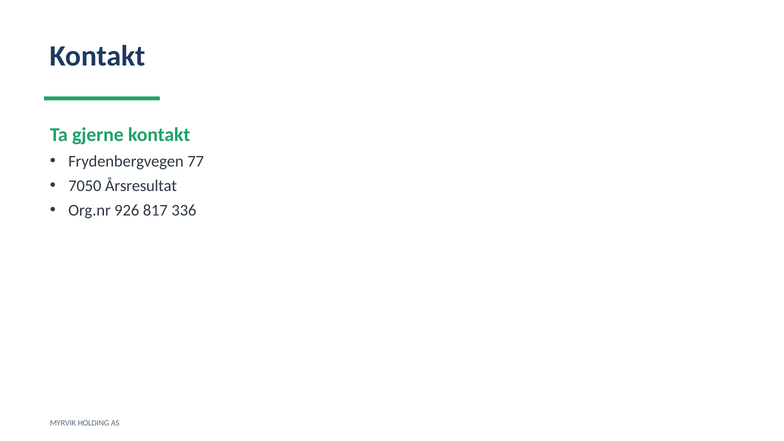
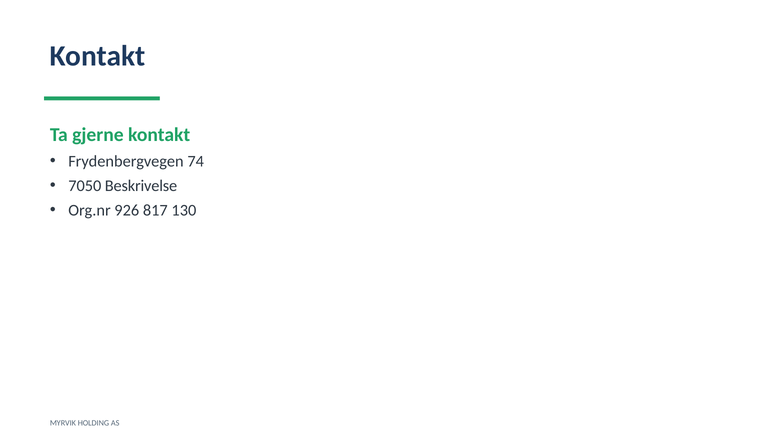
77: 77 -> 74
Årsresultat: Årsresultat -> Beskrivelse
336: 336 -> 130
